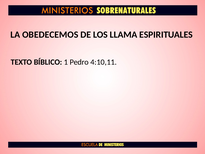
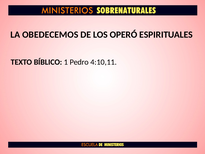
LLAMA: LLAMA -> OPERÓ
